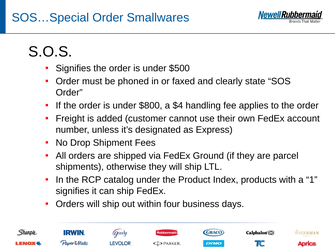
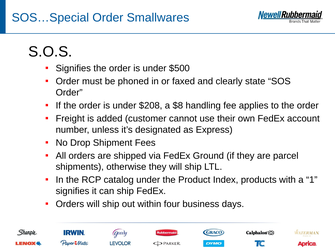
$800: $800 -> $208
$4: $4 -> $8
